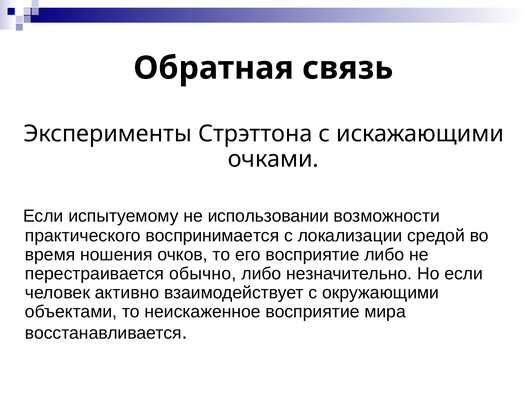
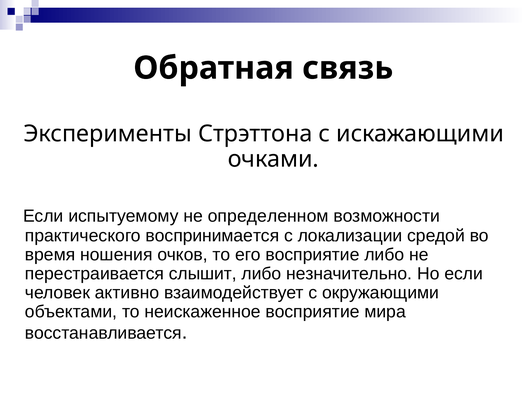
использовании: использовании -> определенном
обычно: обычно -> слышит
